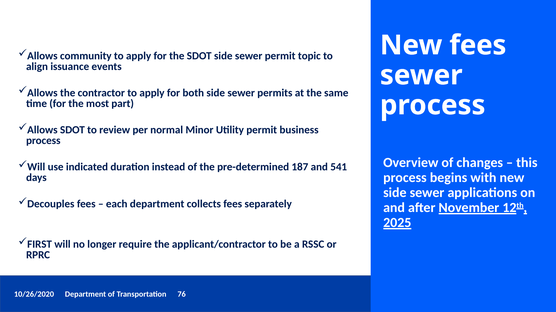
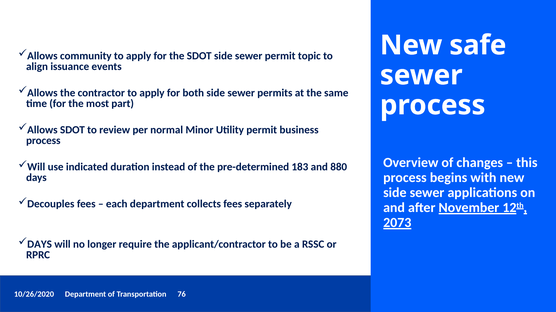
New fees: fees -> safe
187: 187 -> 183
541: 541 -> 880
2025: 2025 -> 2073
FIRST at (40, 245): FIRST -> DAYS
